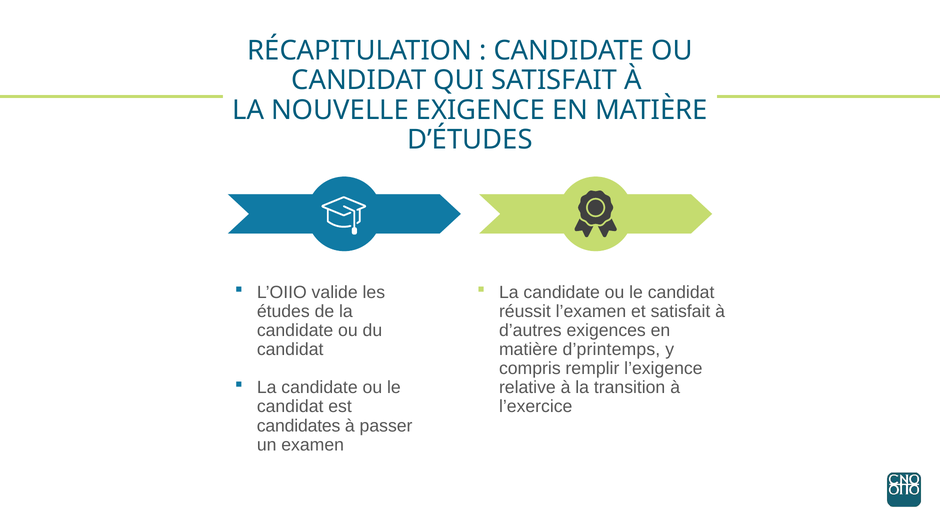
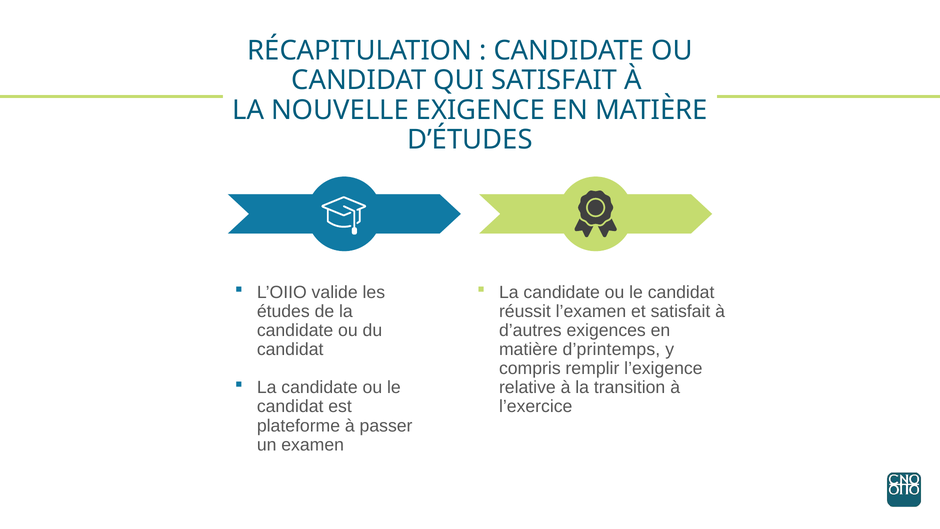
candidates: candidates -> plateforme
